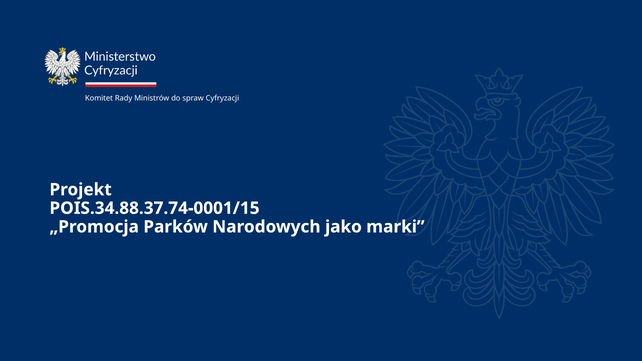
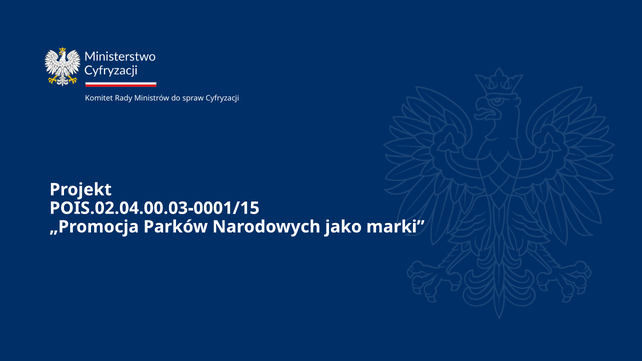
POIS.34.88.37.74-0001/15: POIS.34.88.37.74-0001/15 -> POIS.02.04.00.03-0001/15
